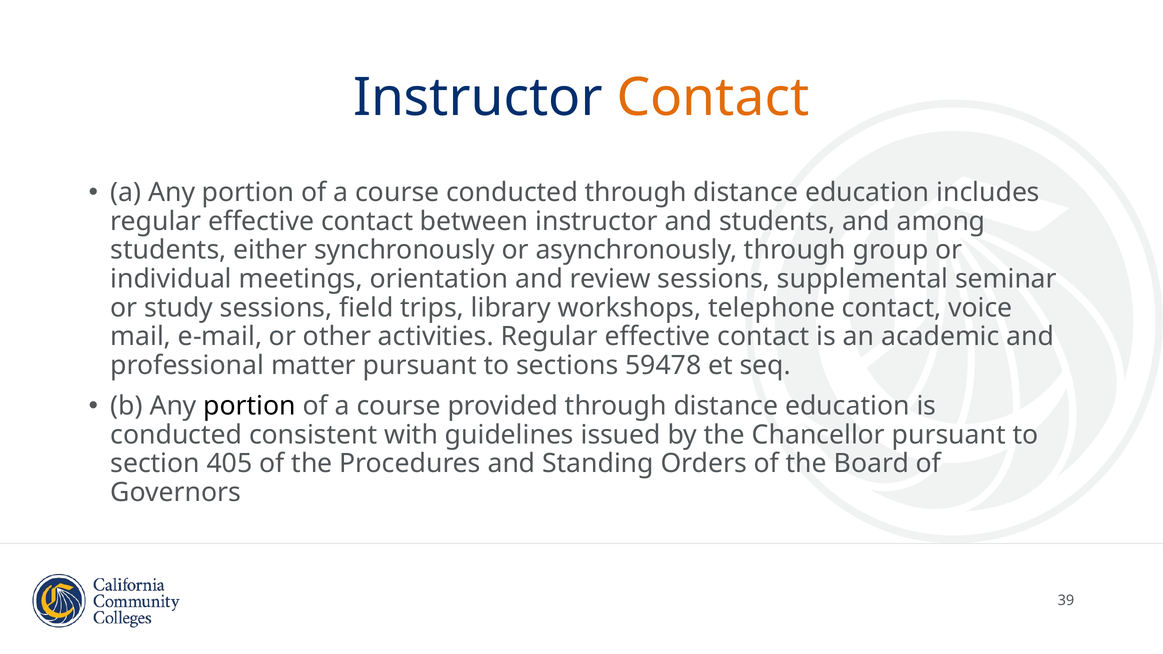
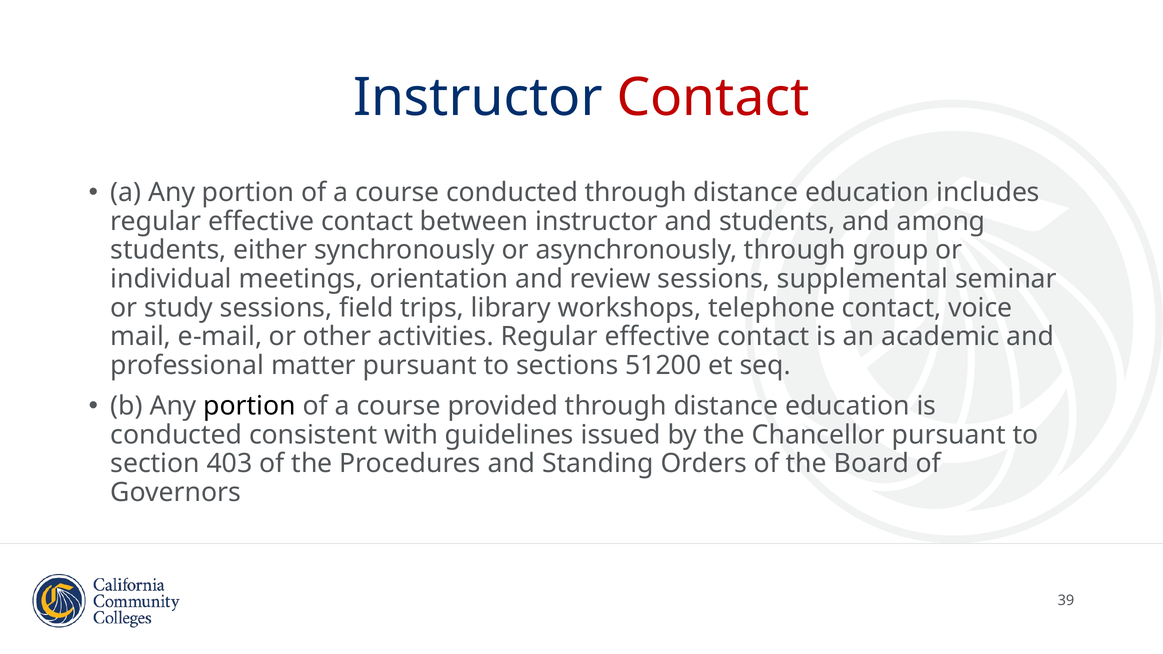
Contact at (713, 98) colour: orange -> red
59478: 59478 -> 51200
405: 405 -> 403
